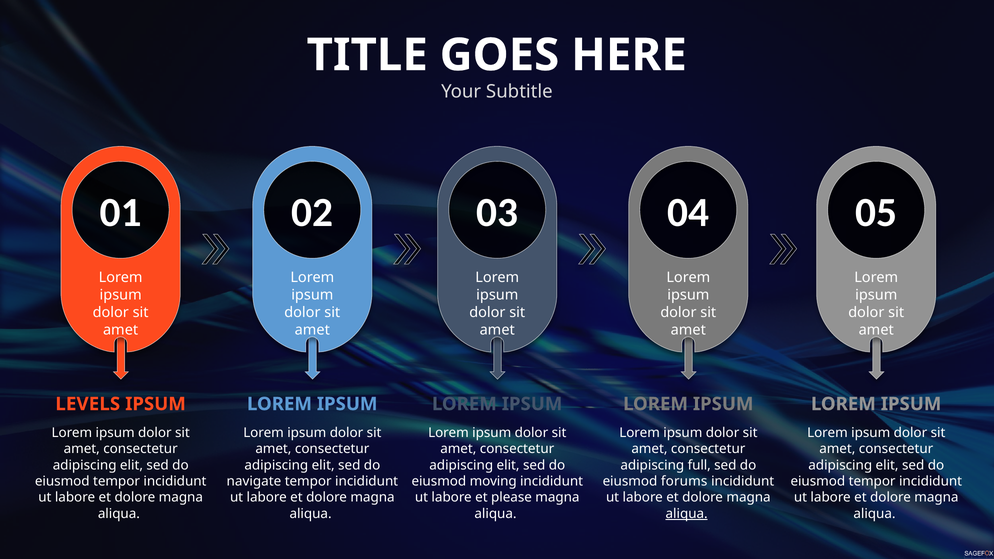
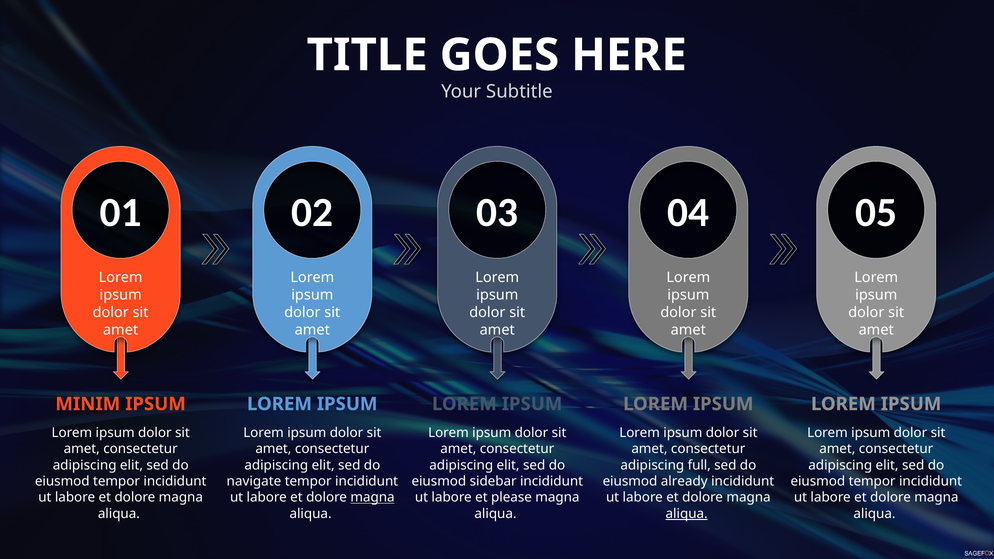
LEVELS: LEVELS -> MINIM
moving: moving -> sidebar
forums: forums -> already
magna at (373, 498) underline: none -> present
